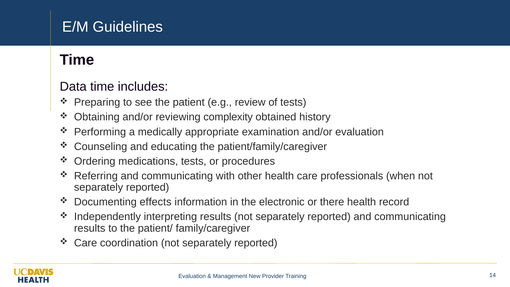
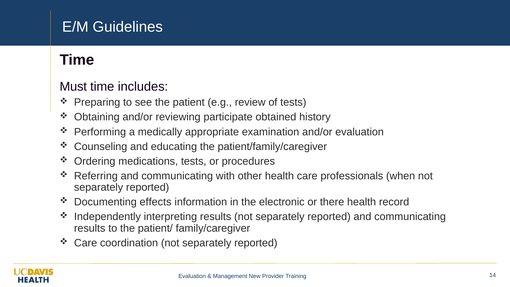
Data: Data -> Must
complexity: complexity -> participate
